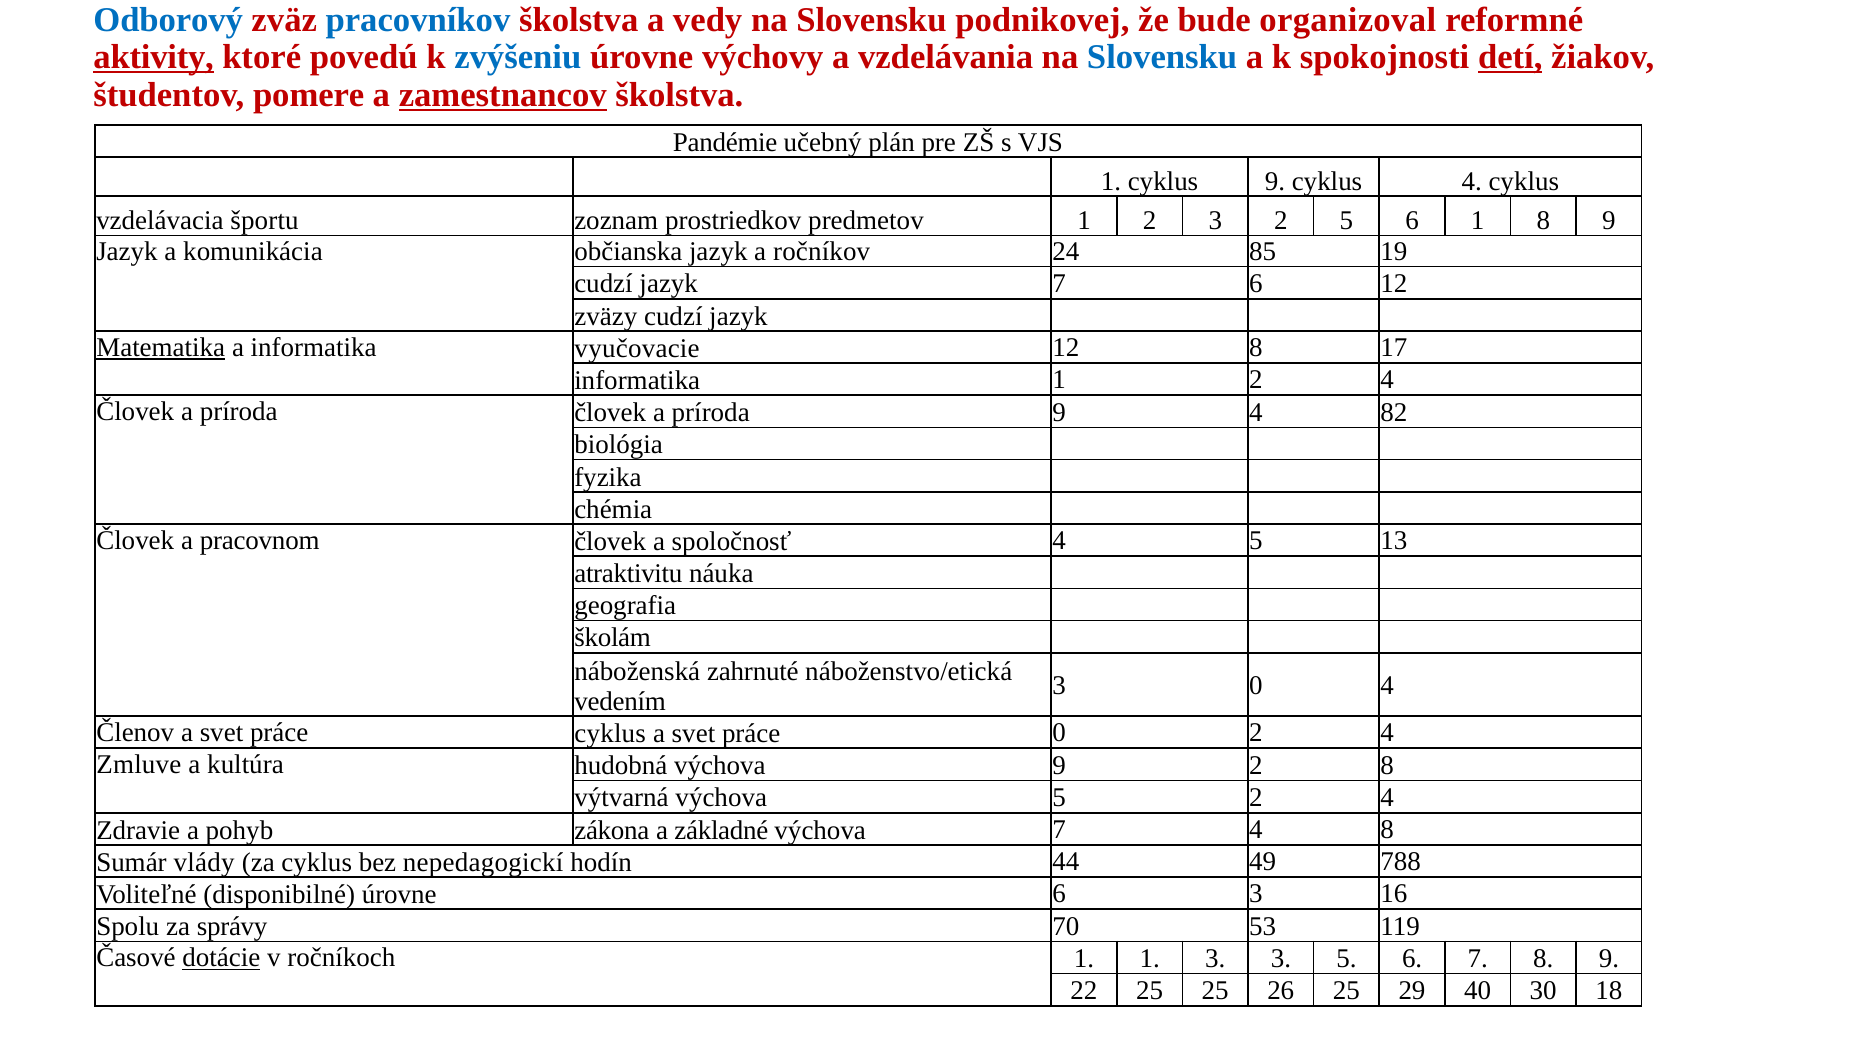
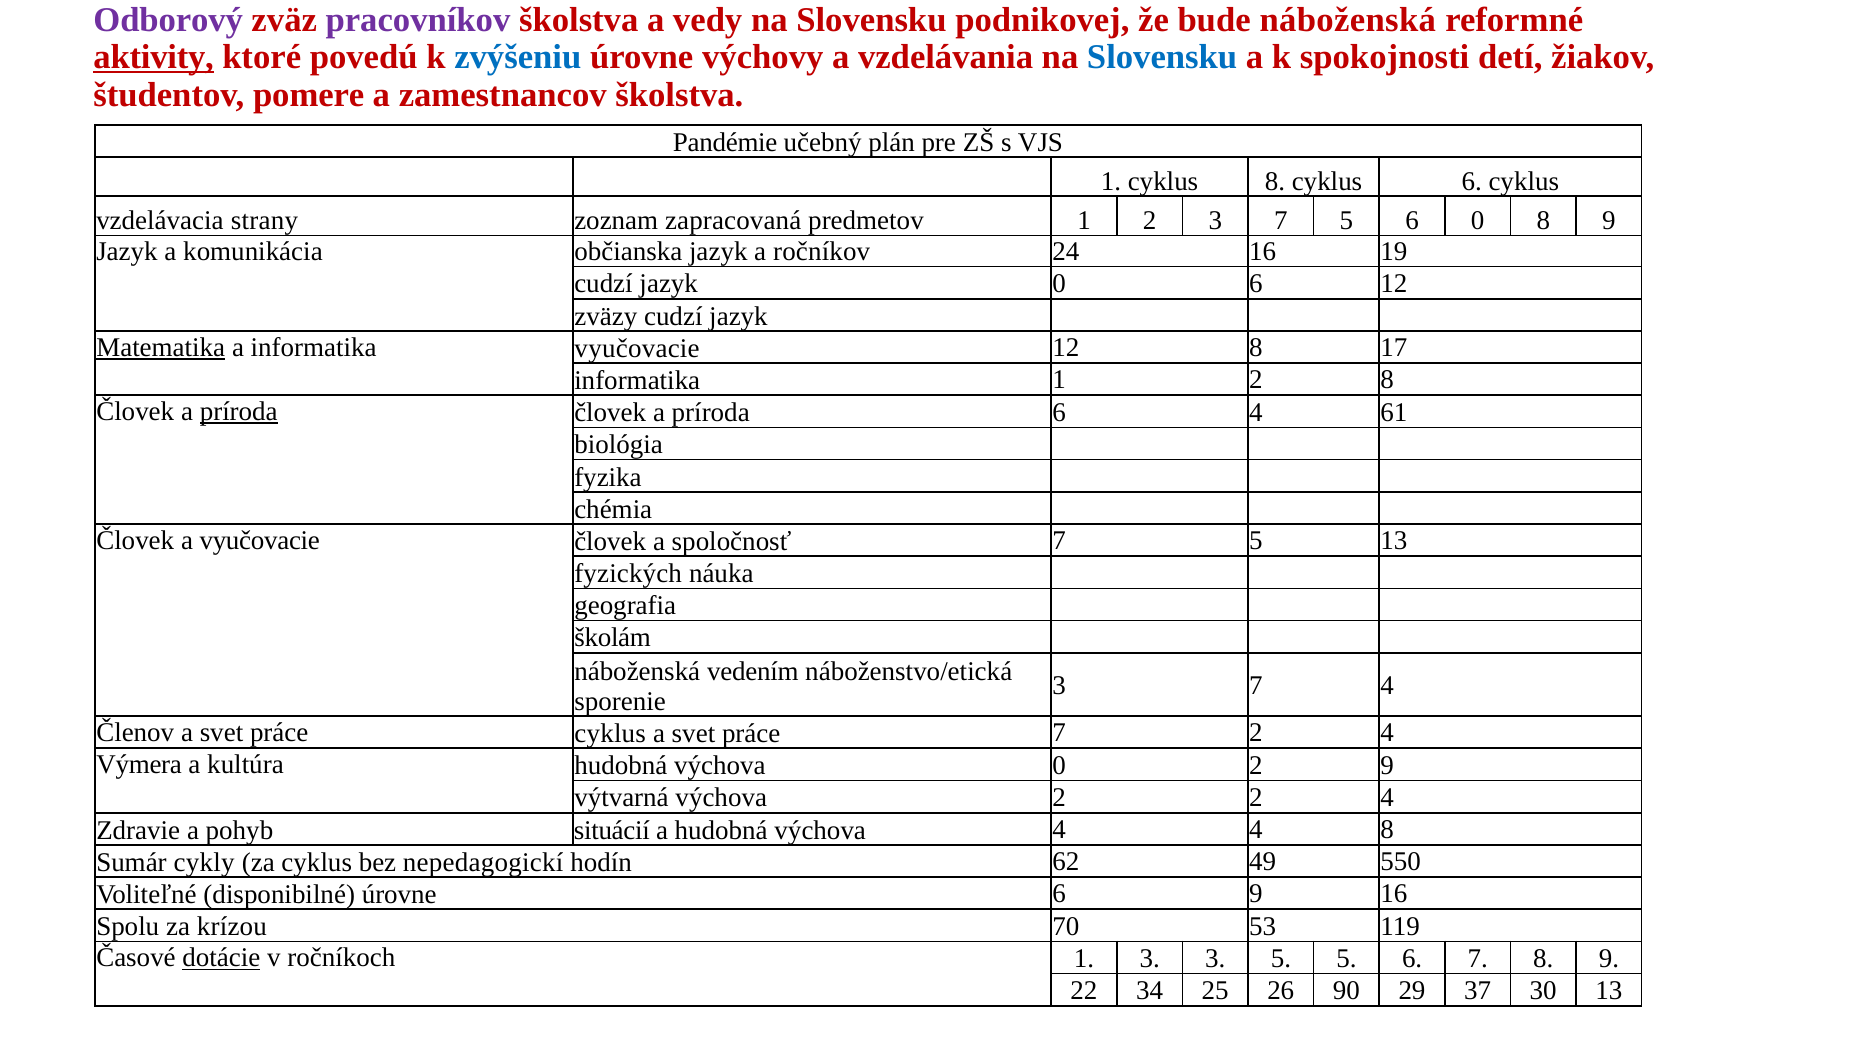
Odborový colour: blue -> purple
pracovníkov colour: blue -> purple
bude organizoval: organizoval -> náboženská
detí underline: present -> none
zamestnancov underline: present -> none
cyklus 9: 9 -> 8
cyklus 4: 4 -> 6
športu: športu -> strany
prostriedkov: prostriedkov -> zapracovaná
2 3 2: 2 -> 7
6 1: 1 -> 0
24 85: 85 -> 16
jazyk 7: 7 -> 0
1 2 4: 4 -> 8
príroda at (239, 411) underline: none -> present
príroda 9: 9 -> 6
82: 82 -> 61
a pracovnom: pracovnom -> vyučovacie
spoločnosť 4: 4 -> 7
atraktivitu: atraktivitu -> fyzických
zahrnuté: zahrnuté -> vedením
0 at (1256, 685): 0 -> 7
vedením: vedením -> sporenie
práce 0: 0 -> 7
Zmluve: Zmluve -> Výmera
výchova 9: 9 -> 0
2 8: 8 -> 9
výchova 5: 5 -> 2
zákona: zákona -> situácií
a základné: základné -> hudobná
výchova 7: 7 -> 4
vlády: vlády -> cykly
44: 44 -> 62
788: 788 -> 550
6 3: 3 -> 9
správy: správy -> krízou
1 1: 1 -> 3
3 3: 3 -> 5
22 25: 25 -> 34
26 25: 25 -> 90
40: 40 -> 37
30 18: 18 -> 13
